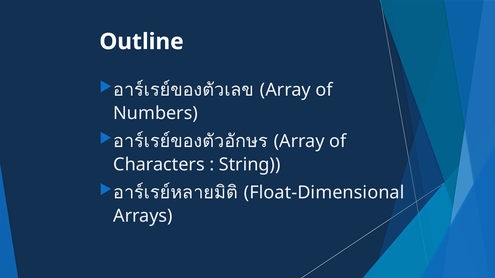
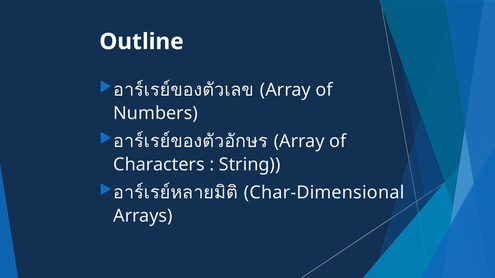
Float-Dimensional: Float-Dimensional -> Char-Dimensional
